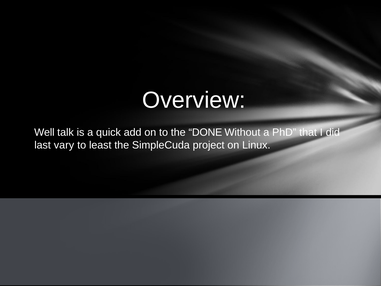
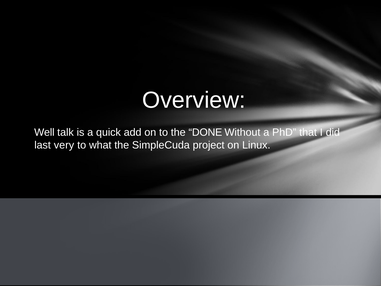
vary: vary -> very
least: least -> what
